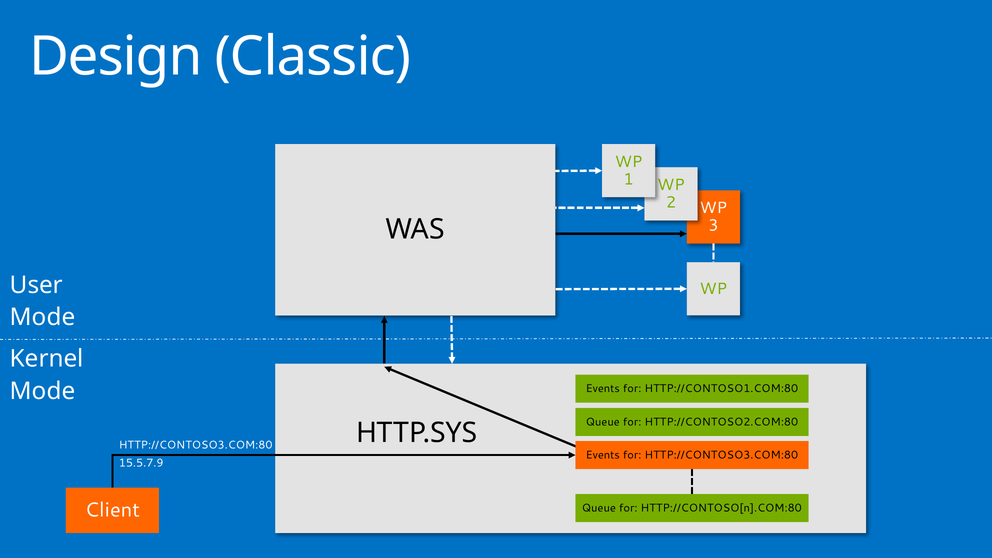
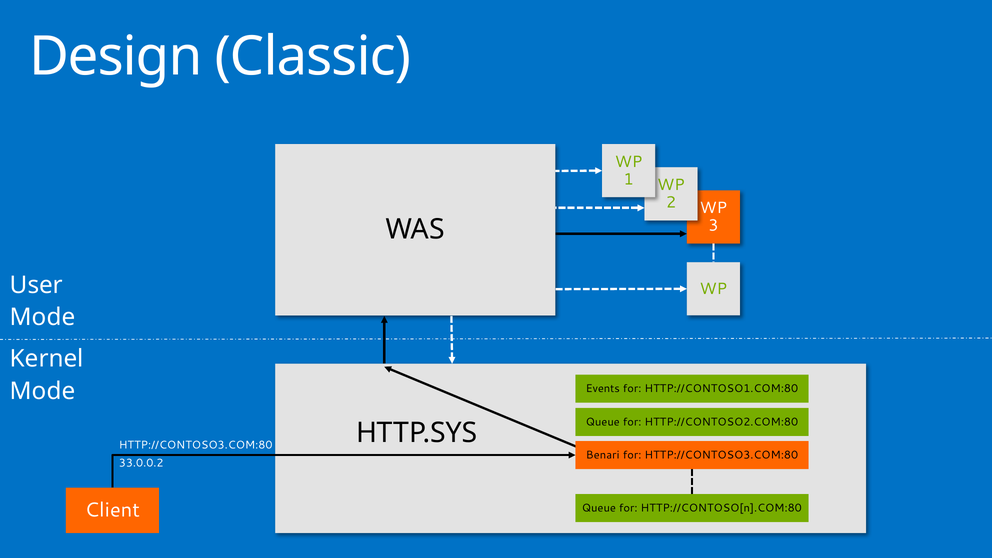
Events at (603, 455): Events -> Benari
15.5.7.9: 15.5.7.9 -> 33.0.0.2
